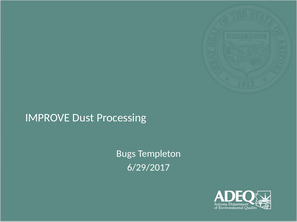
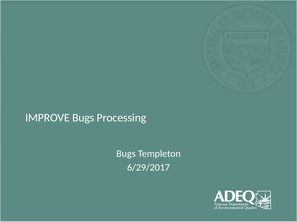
IMPROVE Dust: Dust -> Bugs
